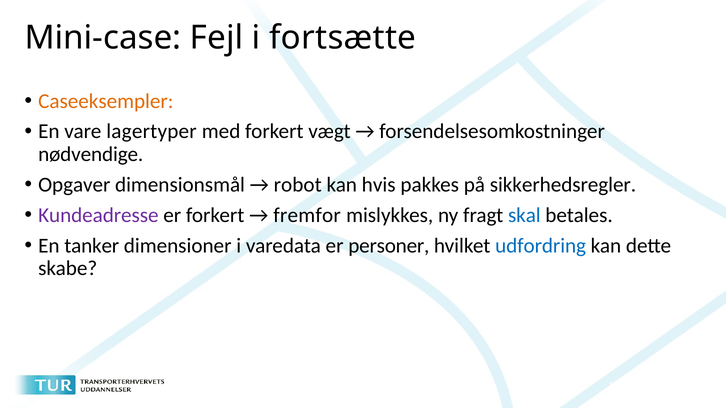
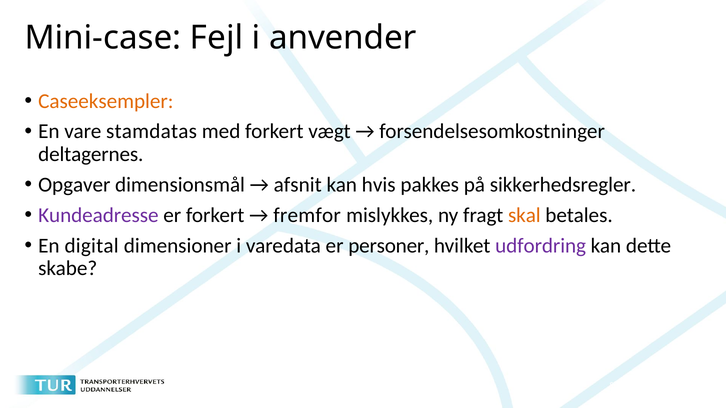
fortsætte: fortsætte -> anvender
lagertyper: lagertyper -> stamdatas
nødvendige: nødvendige -> deltagernes
robot: robot -> afsnit
skal colour: blue -> orange
tanker: tanker -> digital
udfordring colour: blue -> purple
